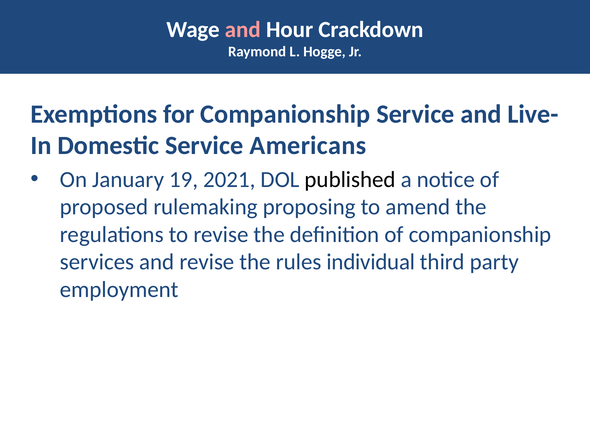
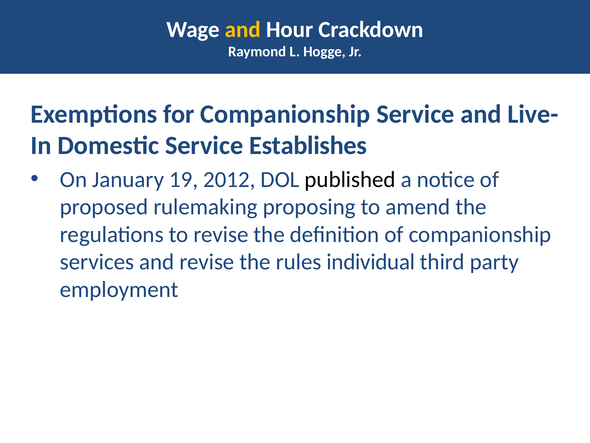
and at (243, 30) colour: pink -> yellow
Americans: Americans -> Establishes
2021: 2021 -> 2012
